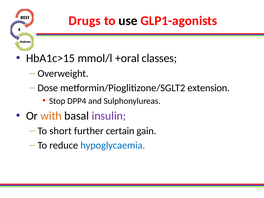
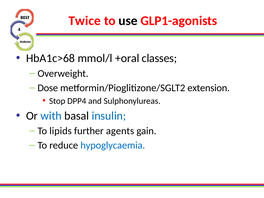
Drugs: Drugs -> Twice
HbA1c>15: HbA1c>15 -> HbA1c>68
with colour: orange -> blue
insulin colour: purple -> blue
short: short -> lipids
certain: certain -> agents
